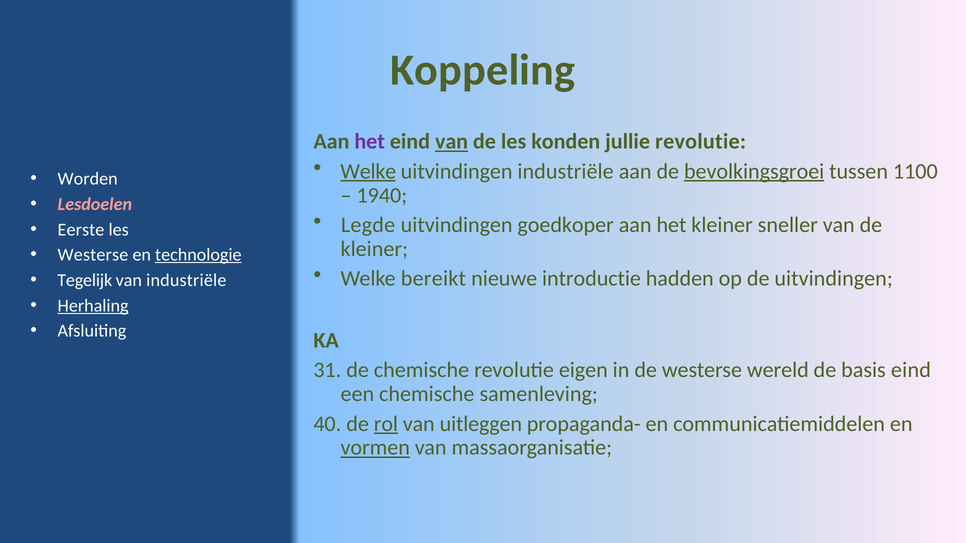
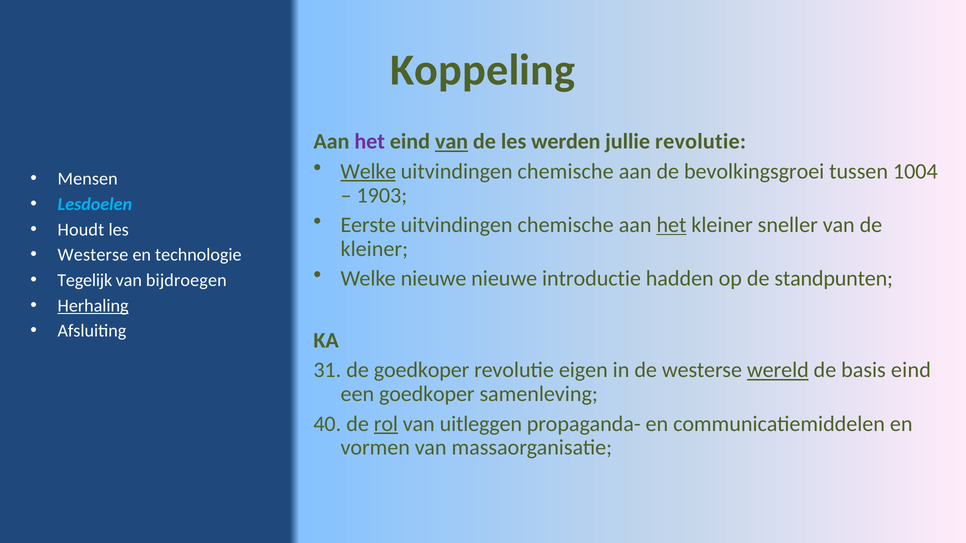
konden: konden -> werden
industriële at (566, 171): industriële -> chemische
bevolkingsgroei underline: present -> none
1100: 1100 -> 1004
Worden: Worden -> Mensen
1940: 1940 -> 1903
Lesdoelen colour: pink -> light blue
Legde: Legde -> Eerste
goedkoper at (566, 225): goedkoper -> chemische
het at (671, 225) underline: none -> present
Eerste: Eerste -> Houdt
technologie underline: present -> none
Welke bereikt: bereikt -> nieuwe
de uitvindingen: uitvindingen -> standpunten
van industriële: industriële -> bijdroegen
de chemische: chemische -> goedkoper
wereld underline: none -> present
een chemische: chemische -> goedkoper
vormen underline: present -> none
